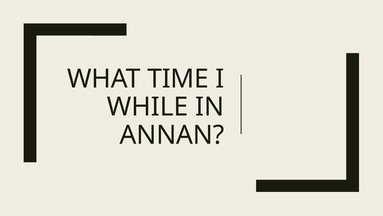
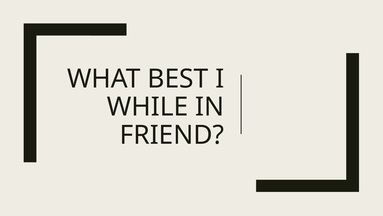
TIME: TIME -> BEST
ANNAN: ANNAN -> FRIEND
